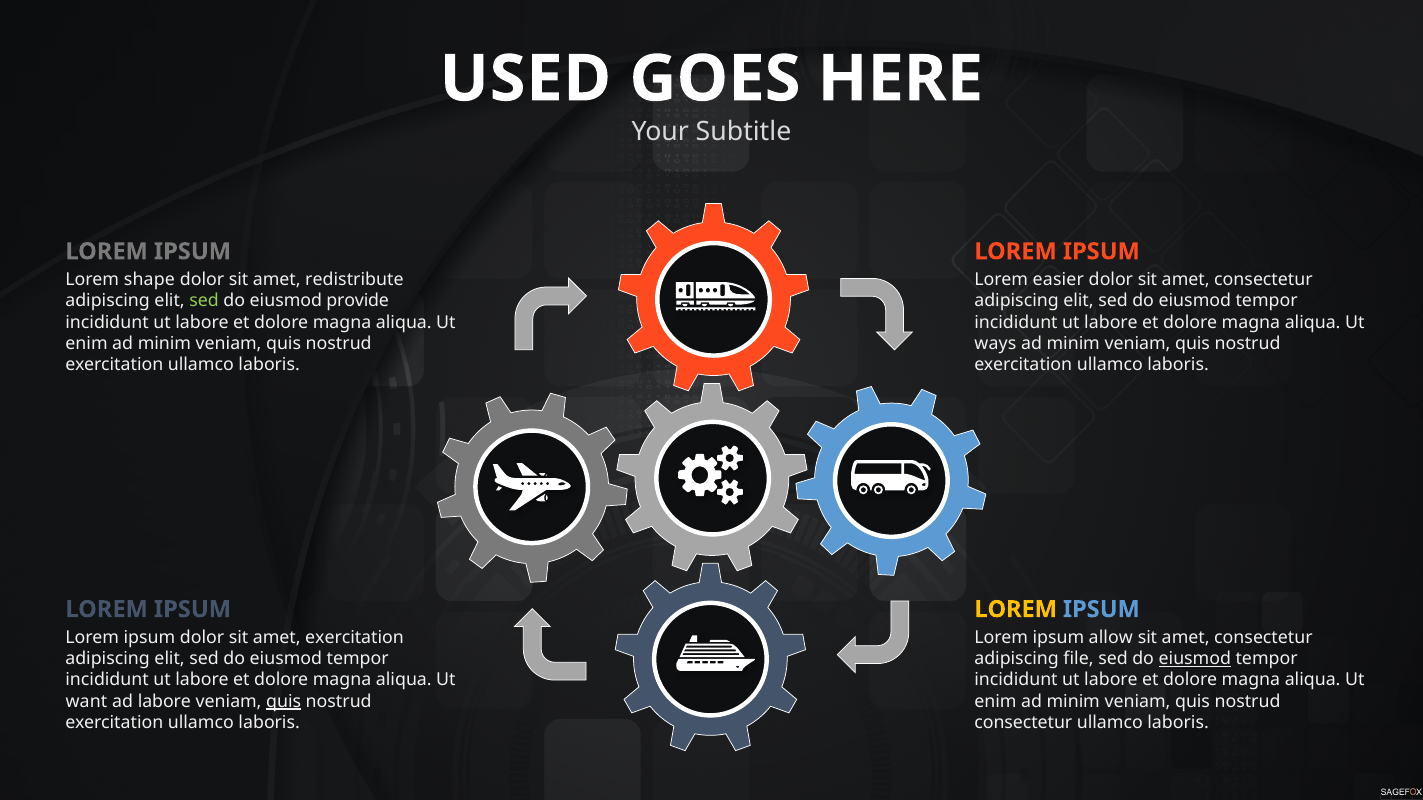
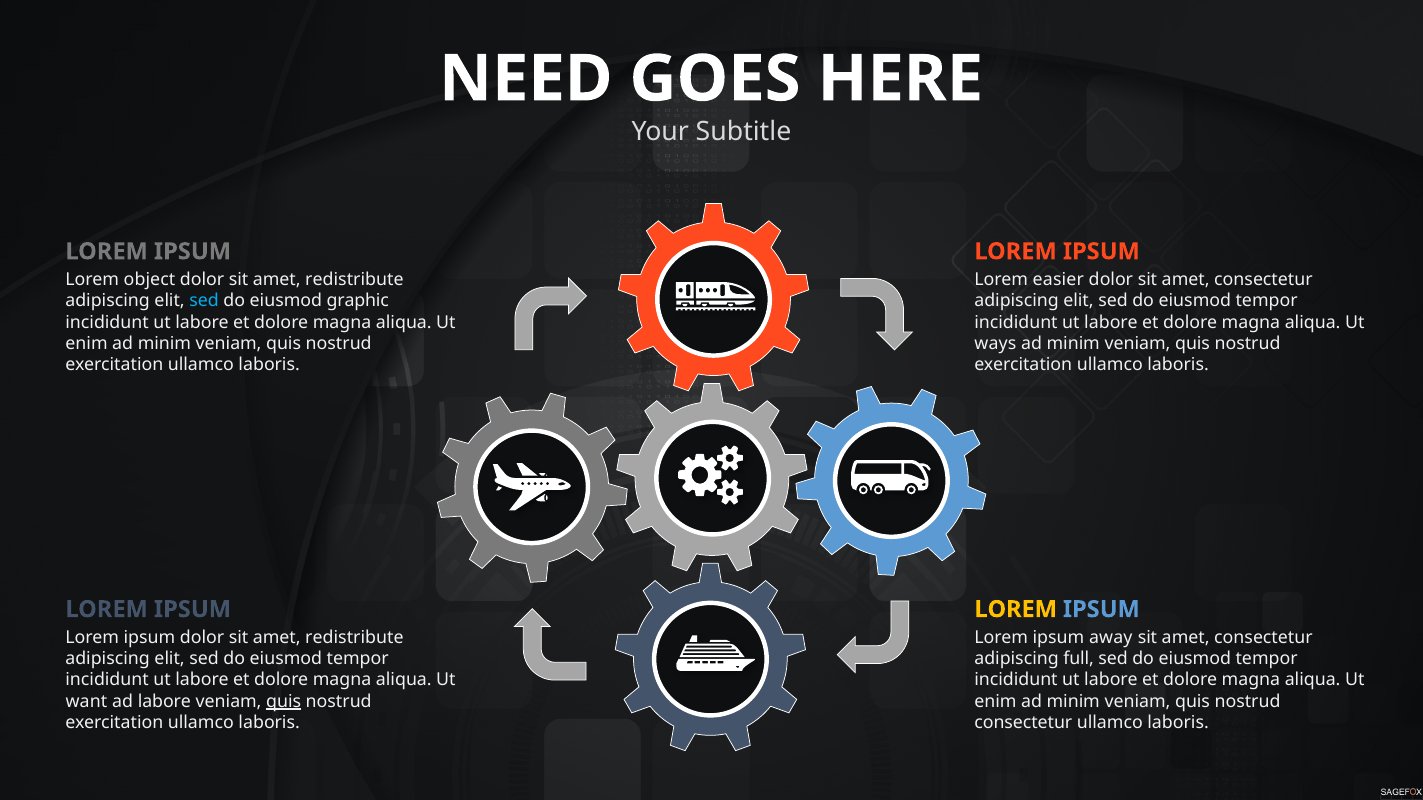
USED: USED -> NEED
shape: shape -> object
sed at (204, 301) colour: light green -> light blue
provide: provide -> graphic
exercitation at (354, 638): exercitation -> redistribute
allow: allow -> away
file: file -> full
eiusmod at (1195, 659) underline: present -> none
